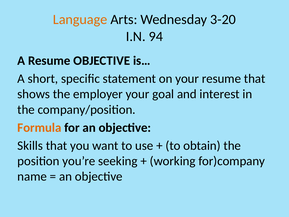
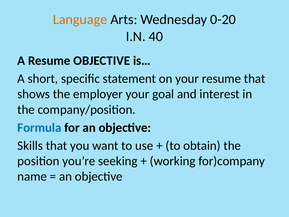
3-20: 3-20 -> 0-20
94: 94 -> 40
Formula colour: orange -> blue
